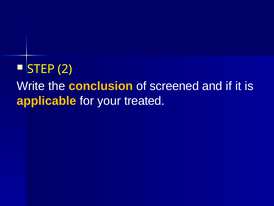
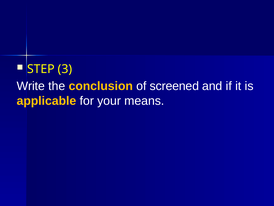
2: 2 -> 3
treated: treated -> means
